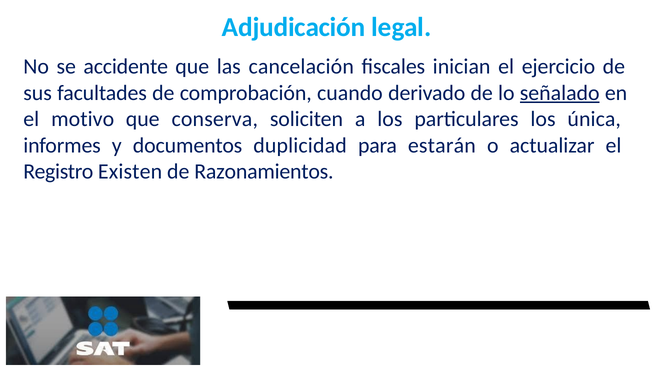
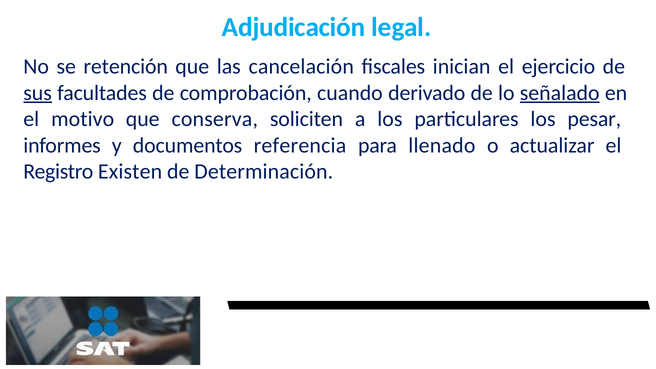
accidente: accidente -> retención
sus underline: none -> present
única: única -> pesar
duplicidad: duplicidad -> referencia
estarán: estarán -> llenado
Razonamientos: Razonamientos -> Determinación
